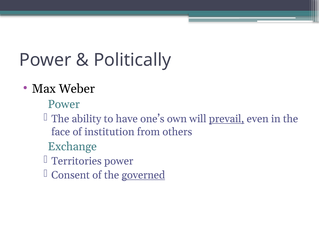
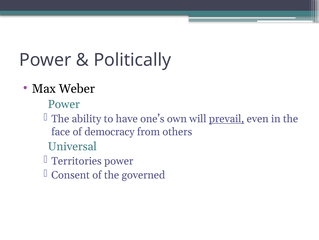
institution: institution -> democracy
Exchange: Exchange -> Universal
governed underline: present -> none
